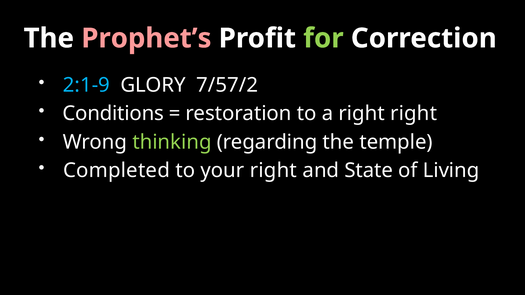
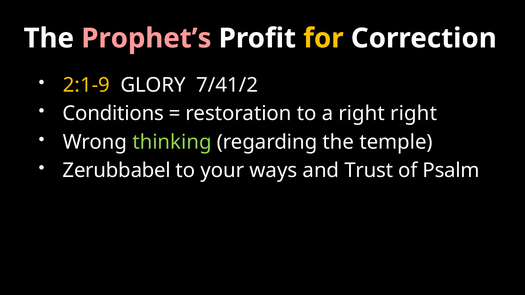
for colour: light green -> yellow
2:1-9 colour: light blue -> yellow
7/57/2: 7/57/2 -> 7/41/2
Completed: Completed -> Zerubbabel
your right: right -> ways
State: State -> Trust
Living: Living -> Psalm
